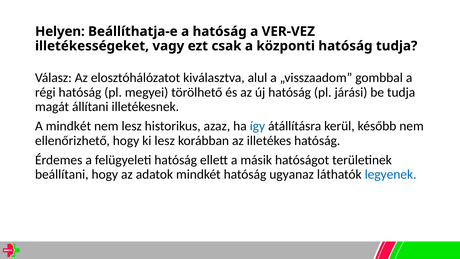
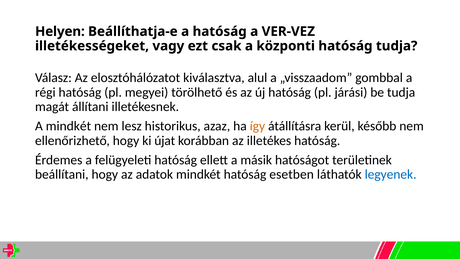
így colour: blue -> orange
ki lesz: lesz -> újat
ugyanaz: ugyanaz -> esetben
